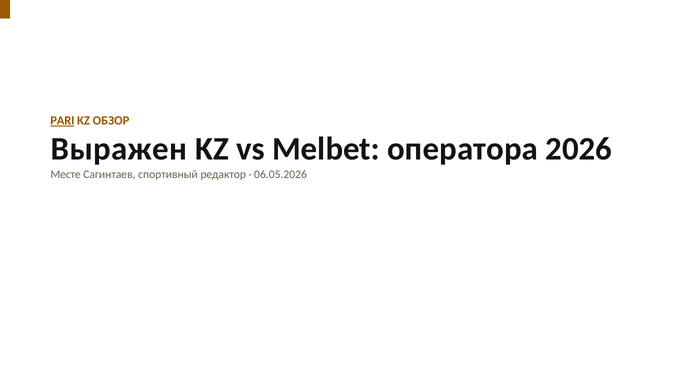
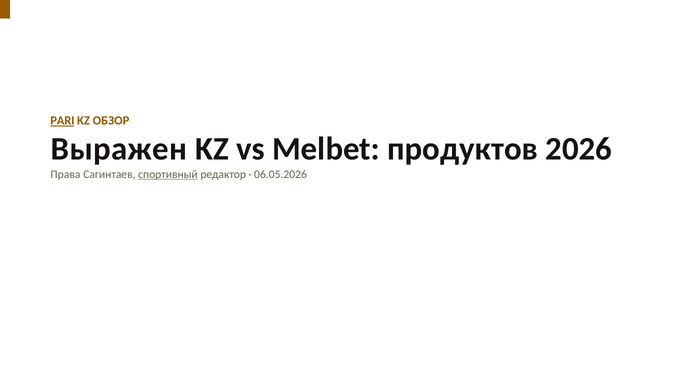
оператора: оператора -> продуктов
Месте: Месте -> Права
спортивный underline: none -> present
